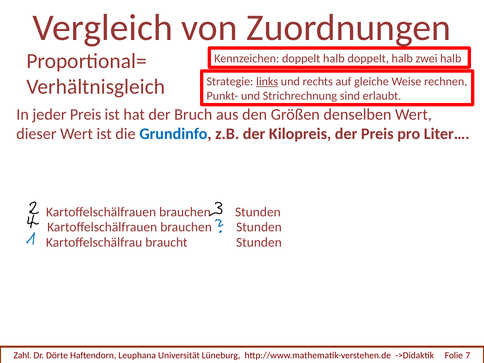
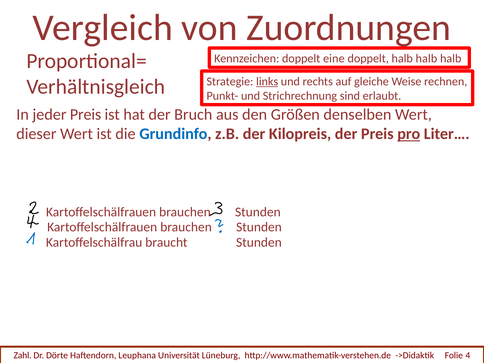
Kennzeichen doppelt halb: halb -> eine
doppelt halb zwei: zwei -> halb
pro underline: none -> present
7: 7 -> 4
